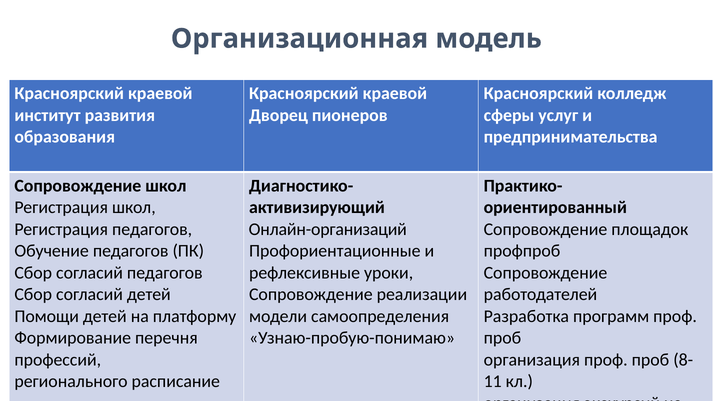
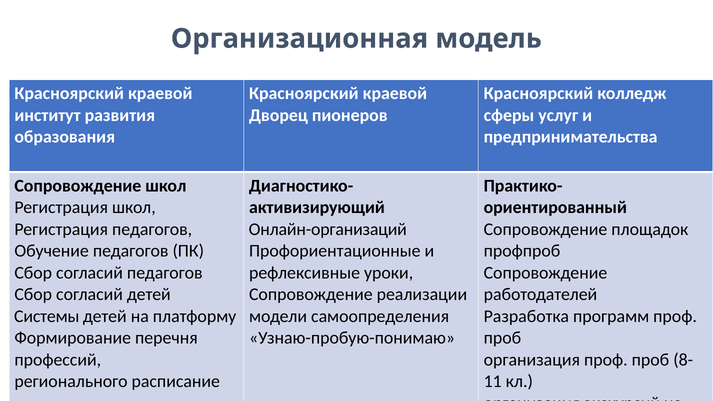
Помощи: Помощи -> Системы
